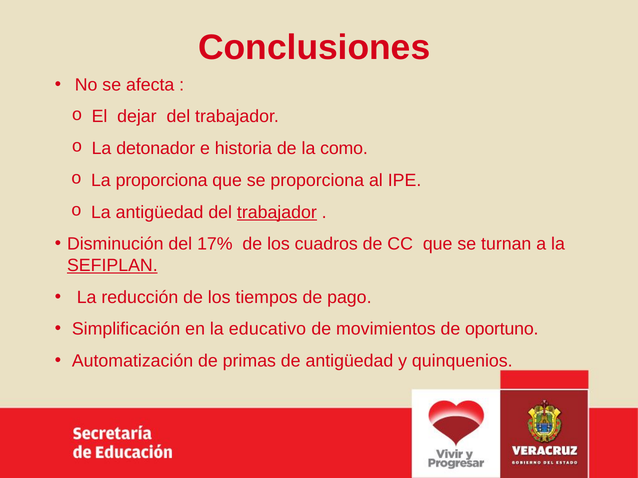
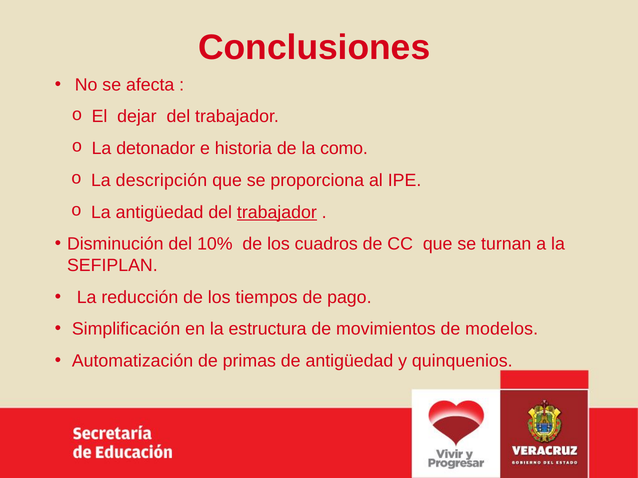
La proporciona: proporciona -> descripción
17%: 17% -> 10%
SEFIPLAN underline: present -> none
educativo: educativo -> estructura
oportuno: oportuno -> modelos
